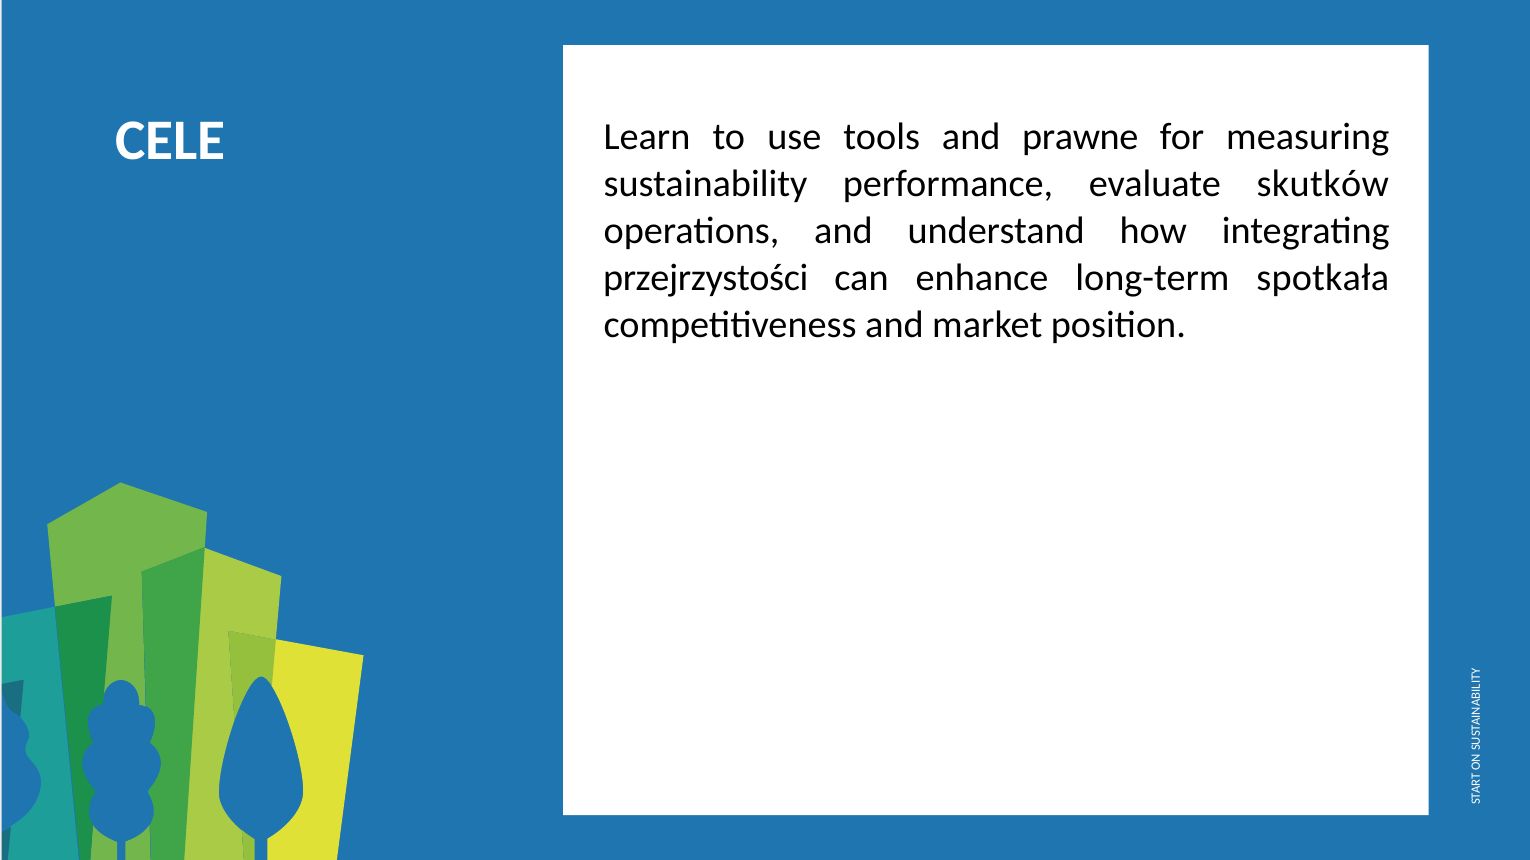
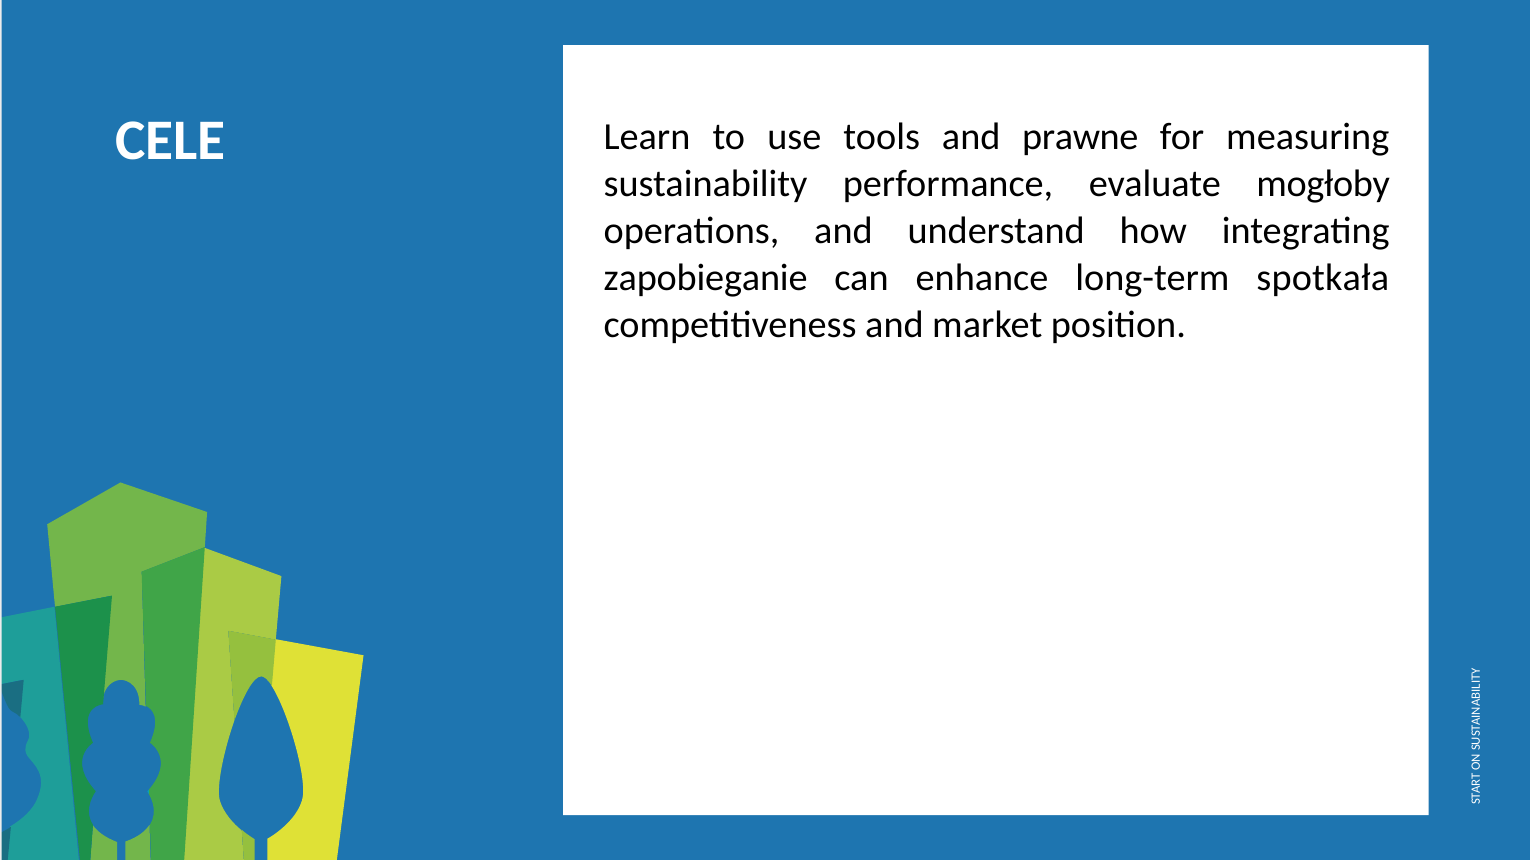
skutków: skutków -> mogłoby
przejrzystości: przejrzystości -> zapobieganie
